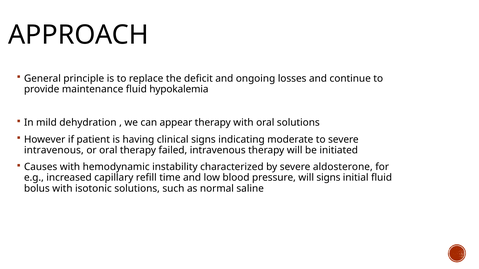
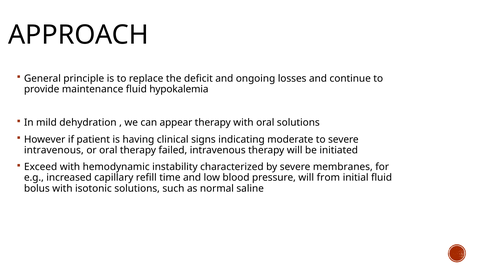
Causes: Causes -> Exceed
aldosterone: aldosterone -> membranes
will signs: signs -> from
